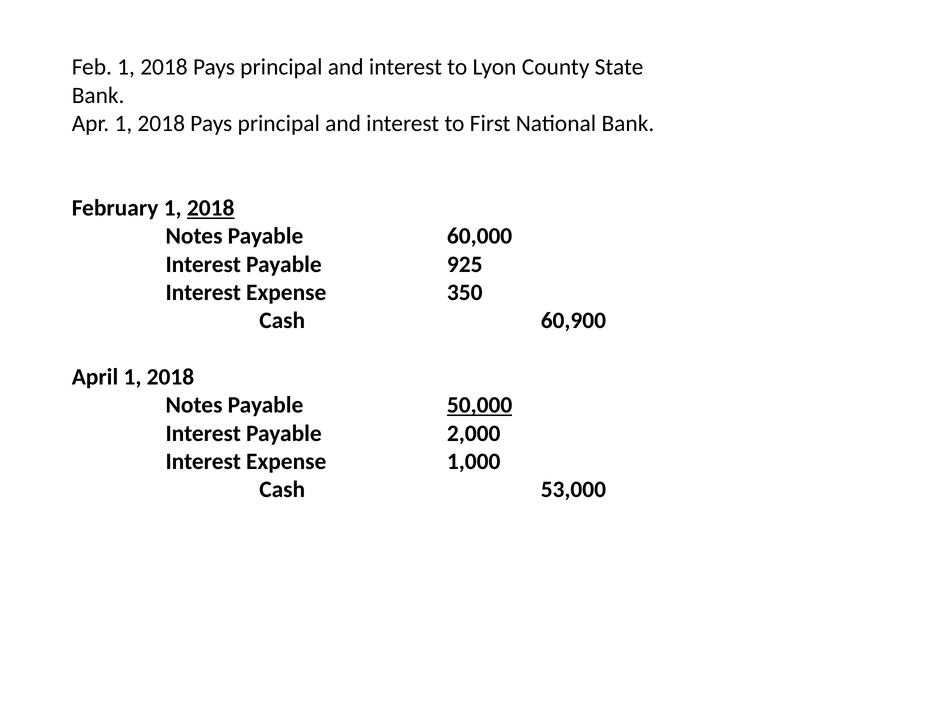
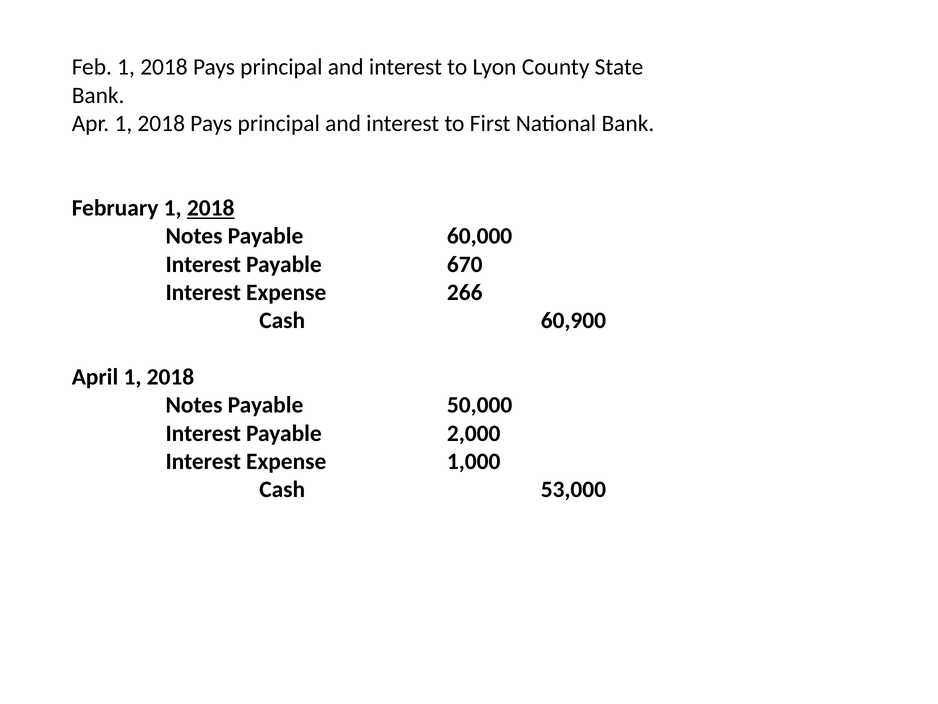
925: 925 -> 670
350: 350 -> 266
50,000 underline: present -> none
